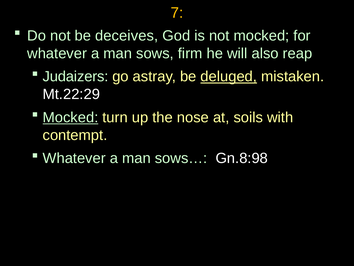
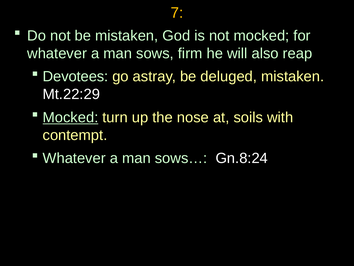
be deceives: deceives -> mistaken
Judaizers: Judaizers -> Devotees
deluged underline: present -> none
Gn.8:98: Gn.8:98 -> Gn.8:24
